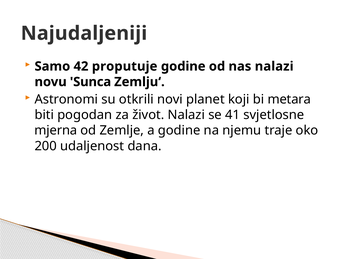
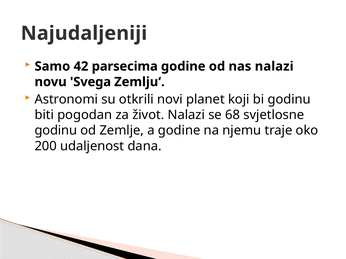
proputuje: proputuje -> parsecima
Sunca: Sunca -> Svega
bi metara: metara -> godinu
41: 41 -> 68
mjerna at (56, 131): mjerna -> godinu
